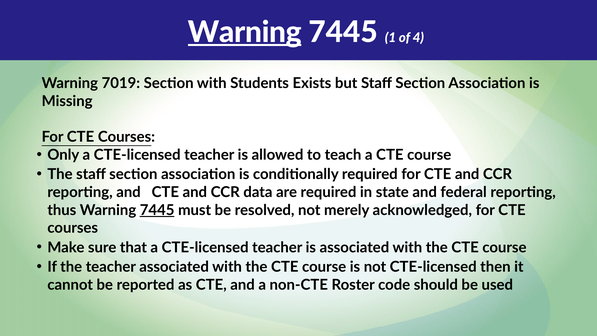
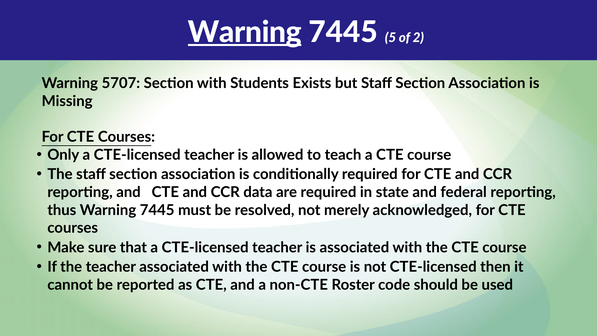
1: 1 -> 5
4: 4 -> 2
7019: 7019 -> 5707
7445 at (157, 210) underline: present -> none
